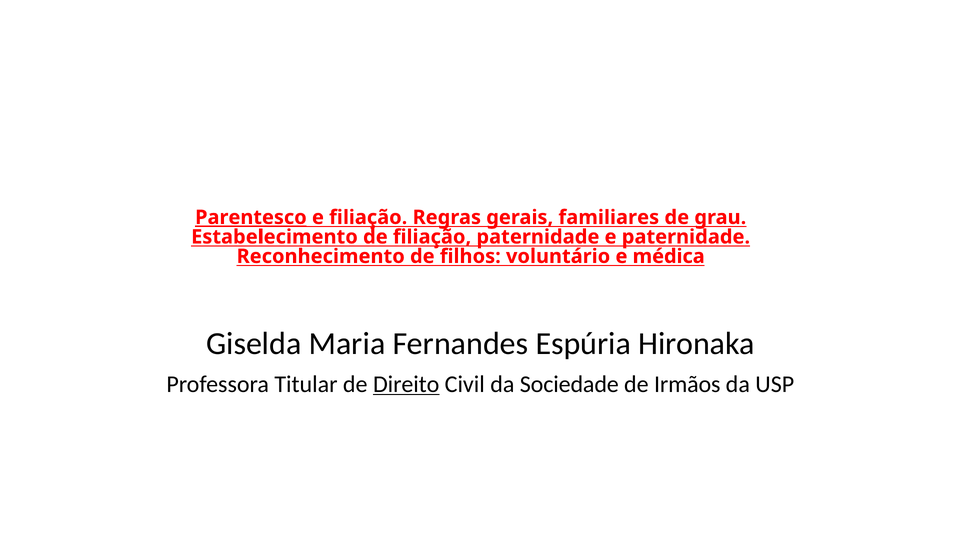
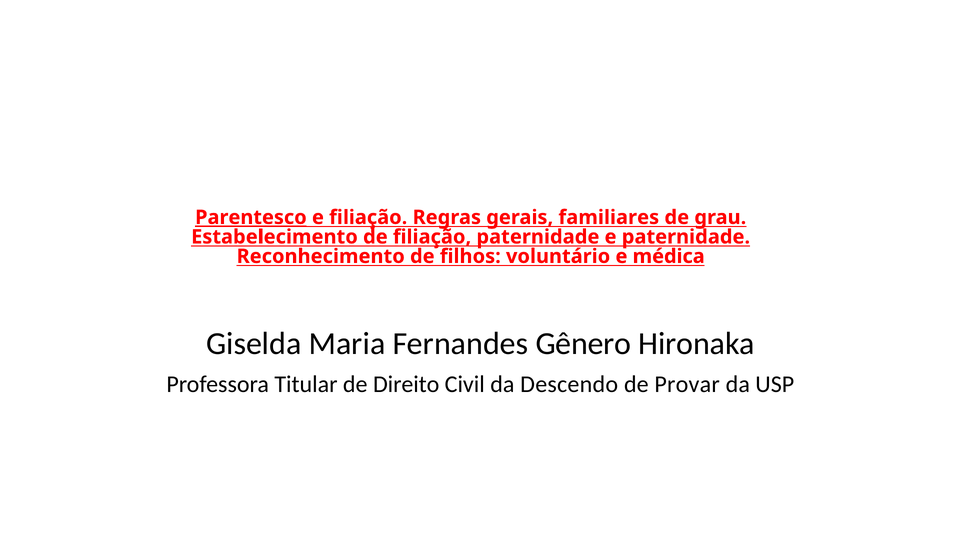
Espúria: Espúria -> Gênero
Direito underline: present -> none
Sociedade: Sociedade -> Descendo
Irmãos: Irmãos -> Provar
